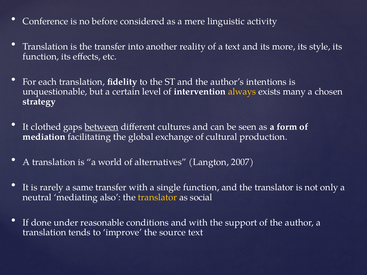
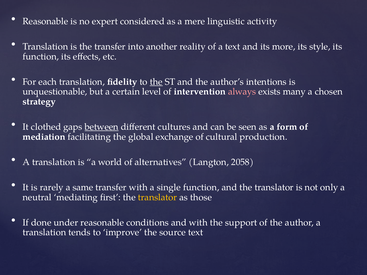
Conference at (45, 21): Conference -> Reasonable
before: before -> expert
the at (156, 82) underline: none -> present
always colour: yellow -> pink
2007: 2007 -> 2058
also: also -> first
social: social -> those
